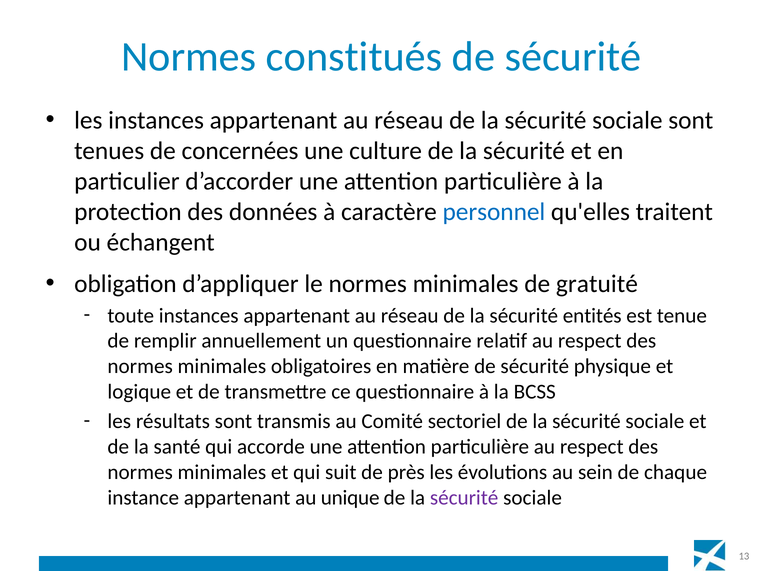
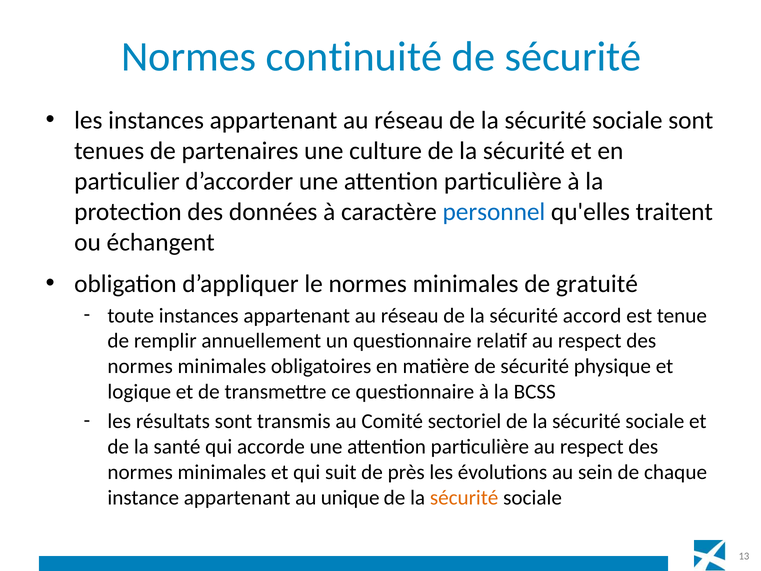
constitués: constitués -> continuité
concernées: concernées -> partenaires
entités: entités -> accord
sécurité at (464, 497) colour: purple -> orange
